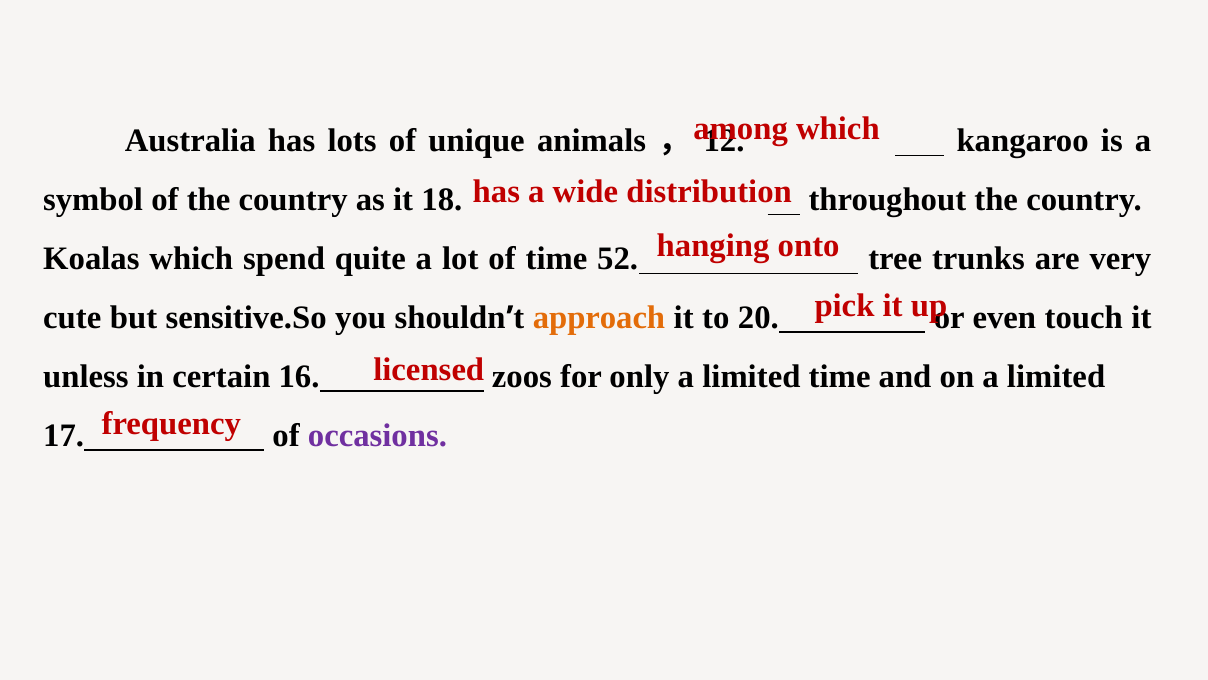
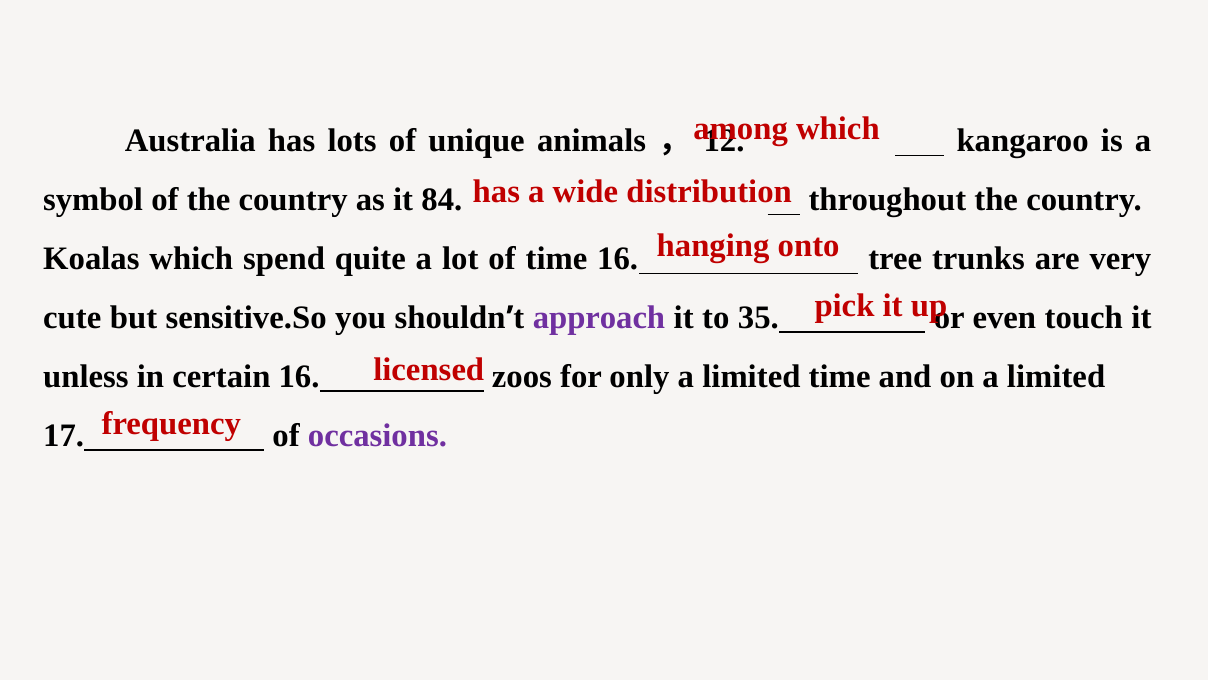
18: 18 -> 84
time 52: 52 -> 16
approach colour: orange -> purple
20: 20 -> 35
